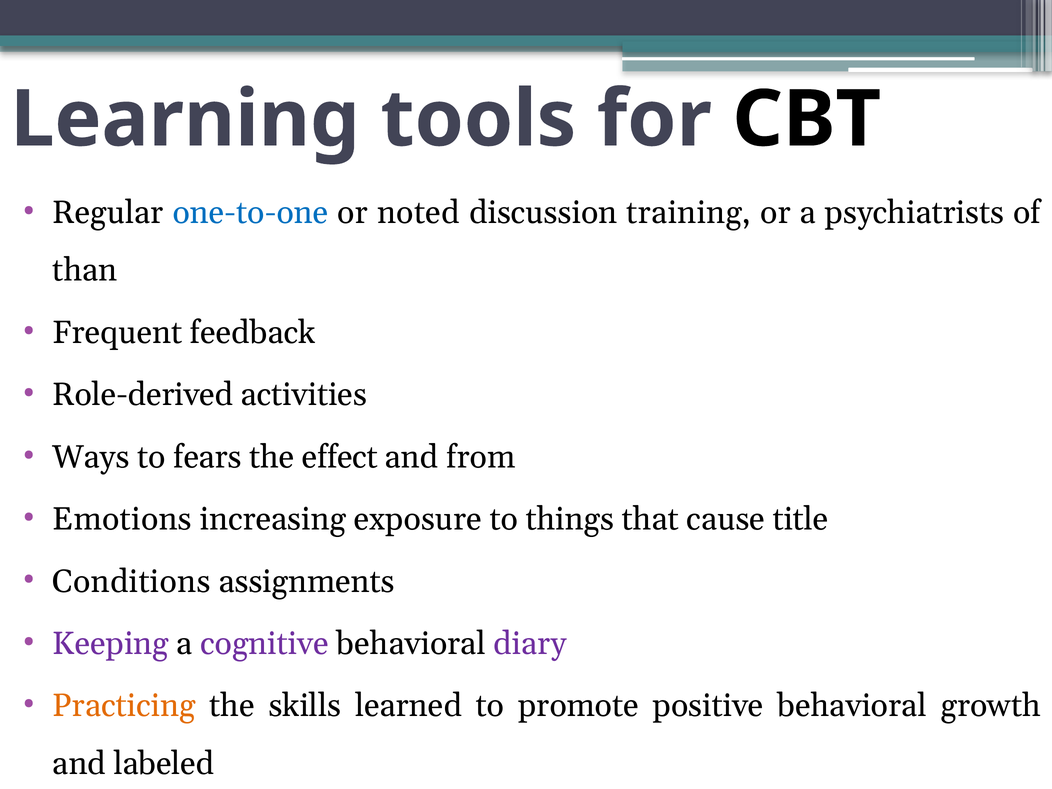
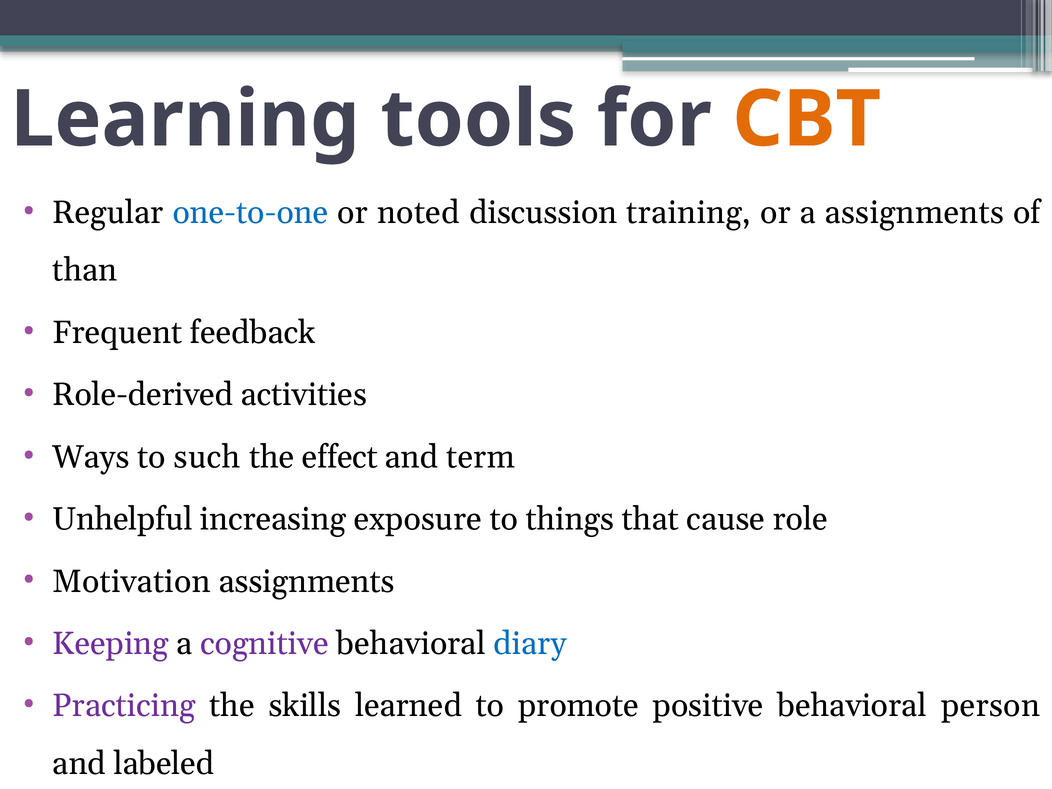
CBT colour: black -> orange
a psychiatrists: psychiatrists -> assignments
fears: fears -> such
from: from -> term
Emotions: Emotions -> Unhelpful
title: title -> role
Conditions: Conditions -> Motivation
diary colour: purple -> blue
Practicing colour: orange -> purple
growth: growth -> person
